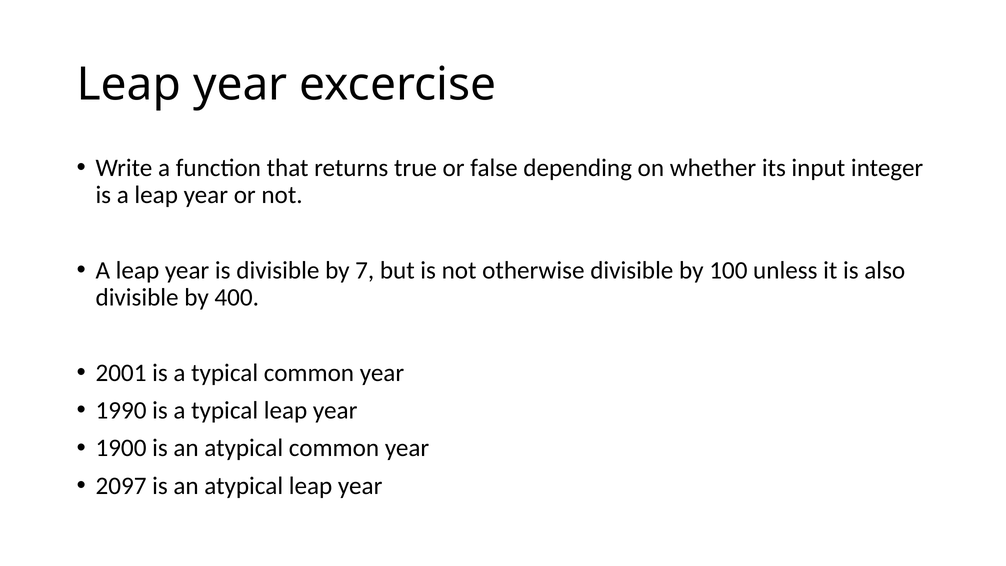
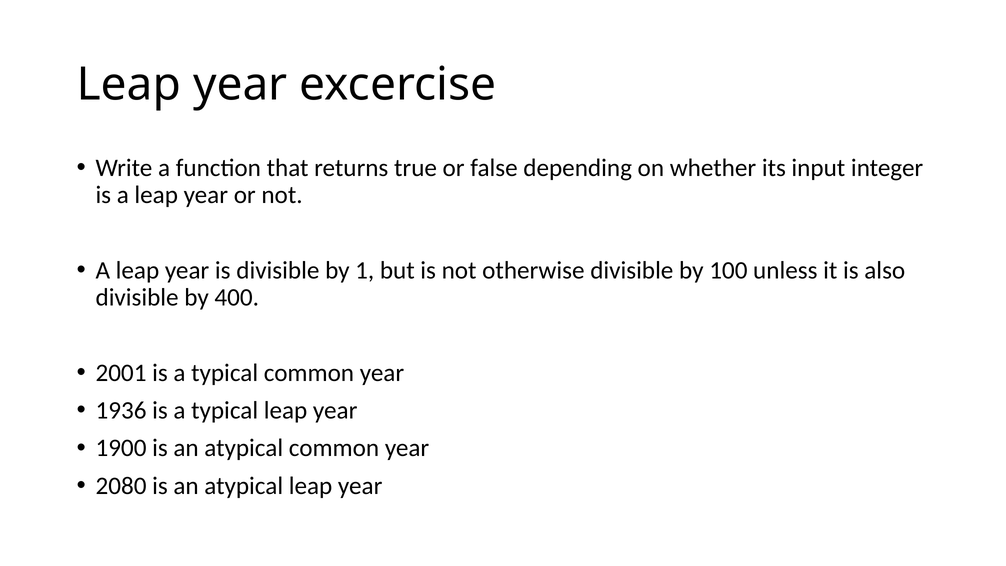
7: 7 -> 1
1990: 1990 -> 1936
2097: 2097 -> 2080
